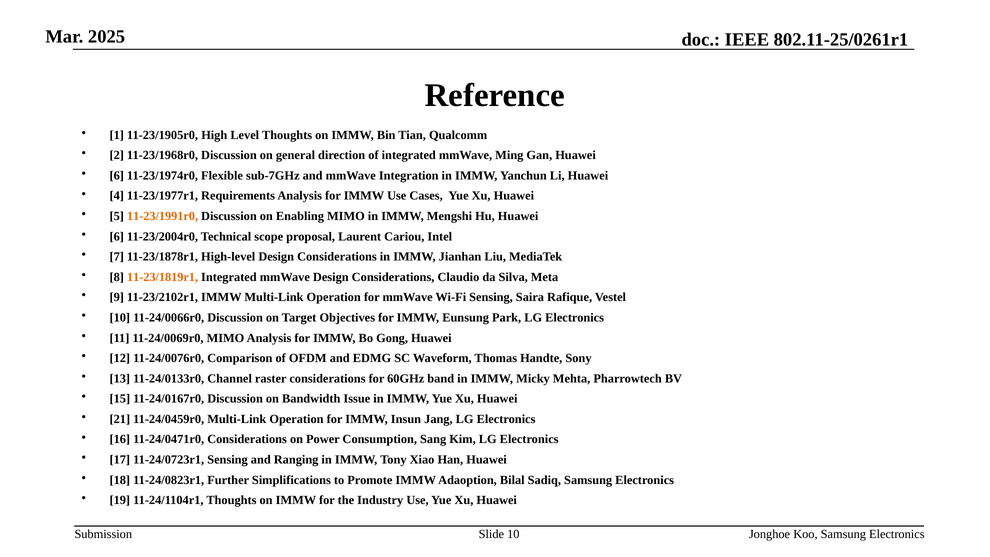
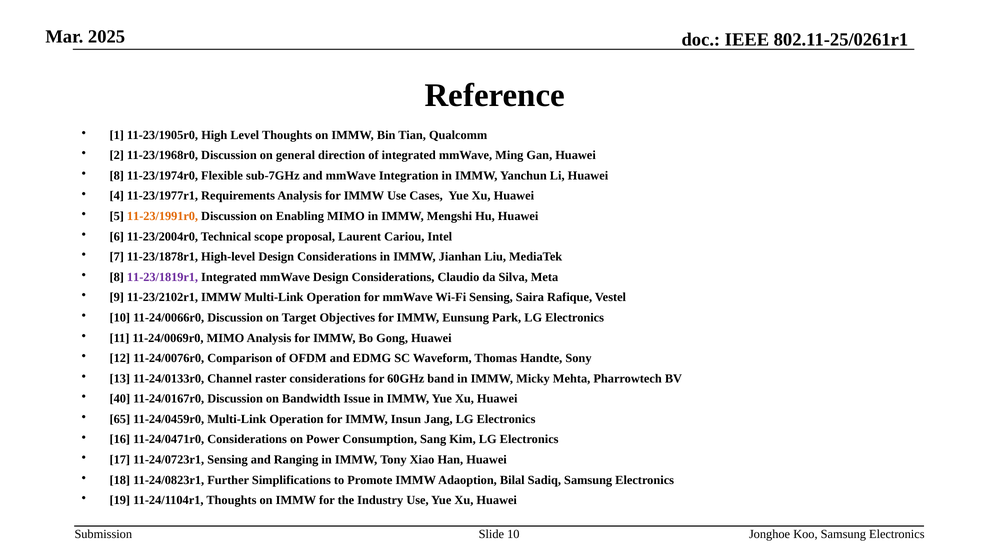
6 at (117, 176): 6 -> 8
11-23/1819r1 colour: orange -> purple
15: 15 -> 40
21: 21 -> 65
